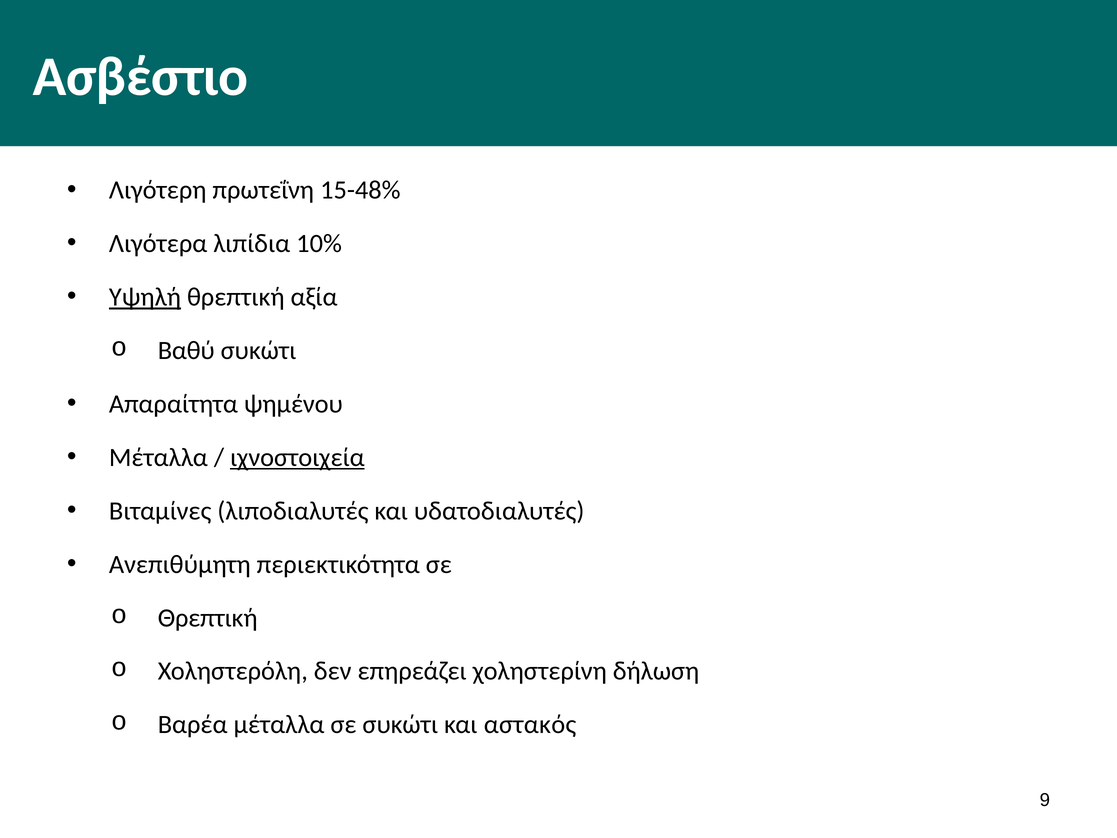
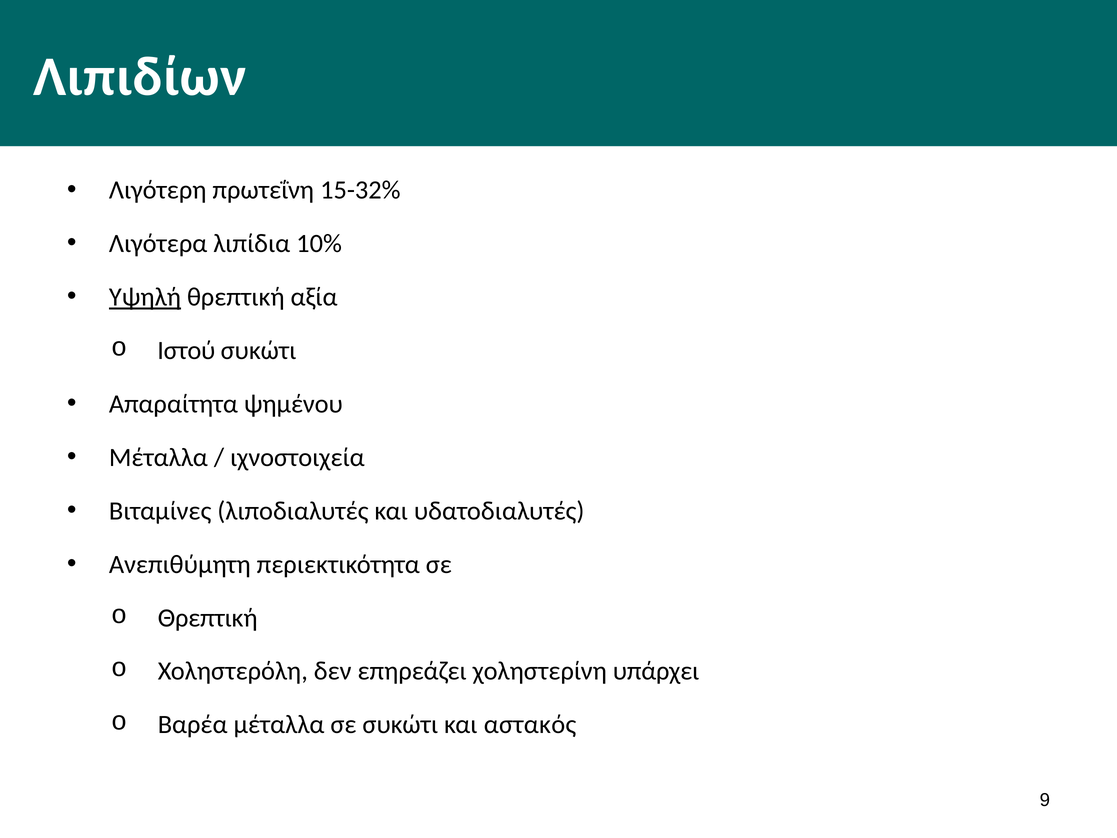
Ασβέστιο: Ασβέστιο -> Λιπιδίων
15-48%: 15-48% -> 15-32%
Βαθύ: Βαθύ -> Ιστού
ιχνοστοιχεία underline: present -> none
δήλωση: δήλωση -> υπάρχει
